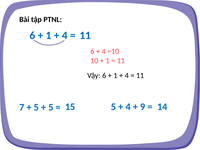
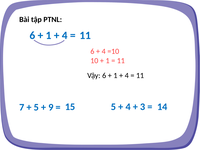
5 at (51, 107): 5 -> 9
9: 9 -> 3
